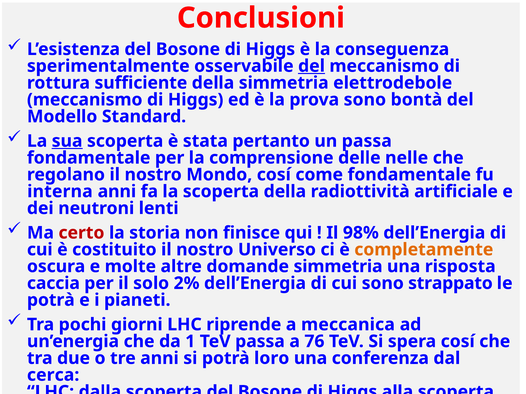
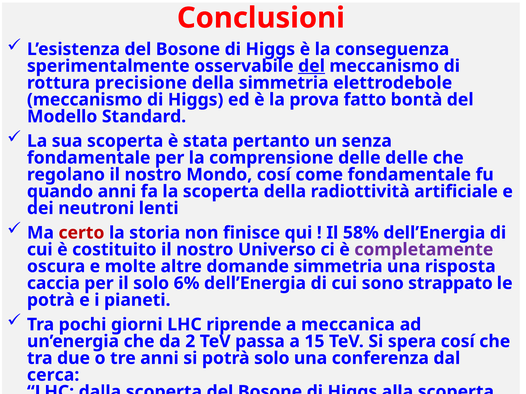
sufficiente: sufficiente -> precisione
prova sono: sono -> fatto
sua underline: present -> none
un passa: passa -> senza
delle nelle: nelle -> delle
interna: interna -> quando
98%: 98% -> 58%
completamente colour: orange -> purple
2%: 2% -> 6%
1: 1 -> 2
76: 76 -> 15
potrà loro: loro -> solo
